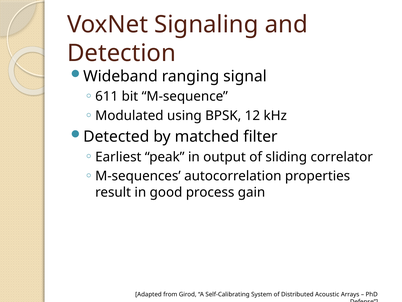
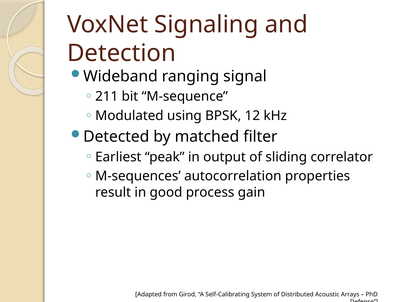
611: 611 -> 211
